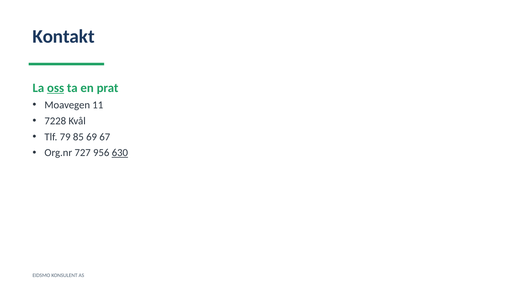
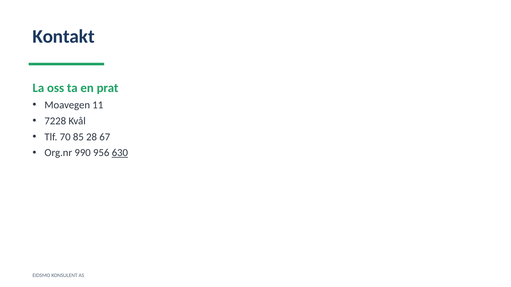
oss underline: present -> none
79: 79 -> 70
69: 69 -> 28
727: 727 -> 990
